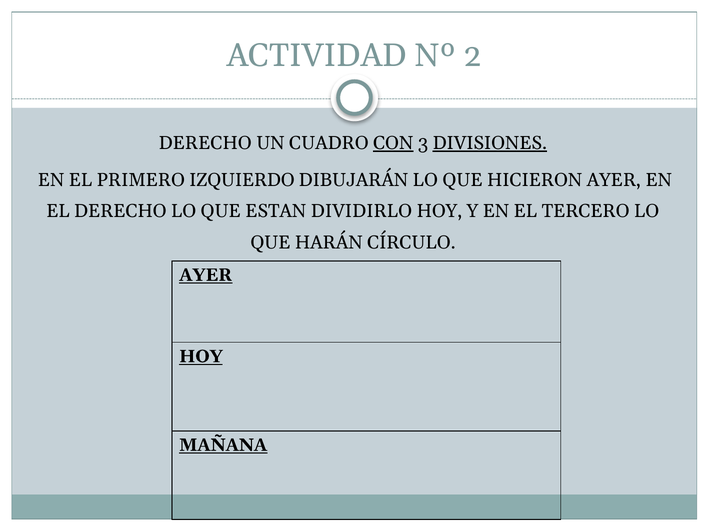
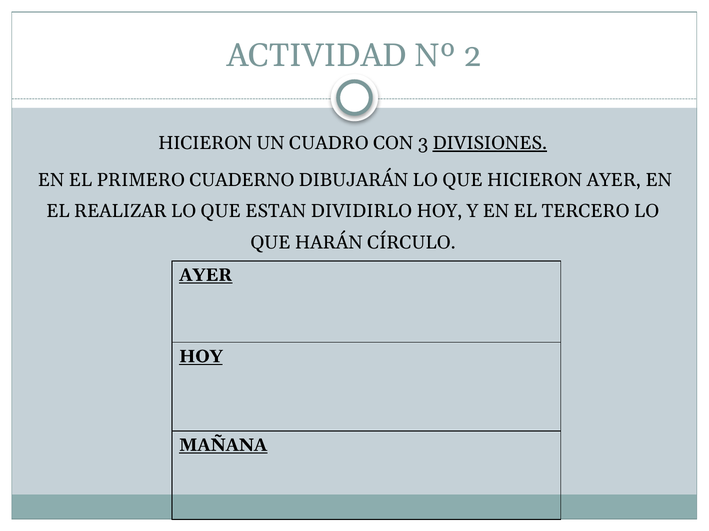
DERECHO at (205, 143): DERECHO -> HICIERON
CON underline: present -> none
IZQUIERDO: IZQUIERDO -> CUADERNO
EL DERECHO: DERECHO -> REALIZAR
